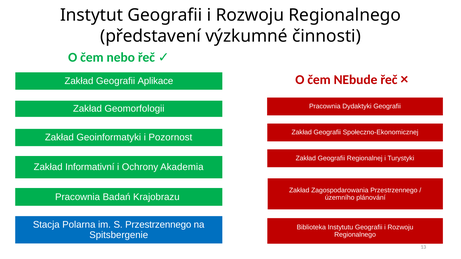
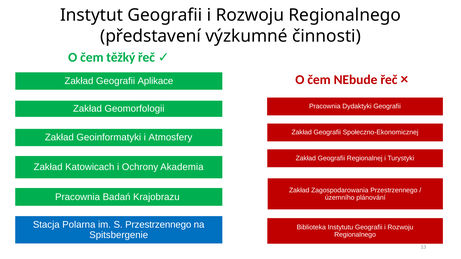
nebo: nebo -> těžký
Pozornost: Pozornost -> Atmosfery
Informativní: Informativní -> Katowicach
